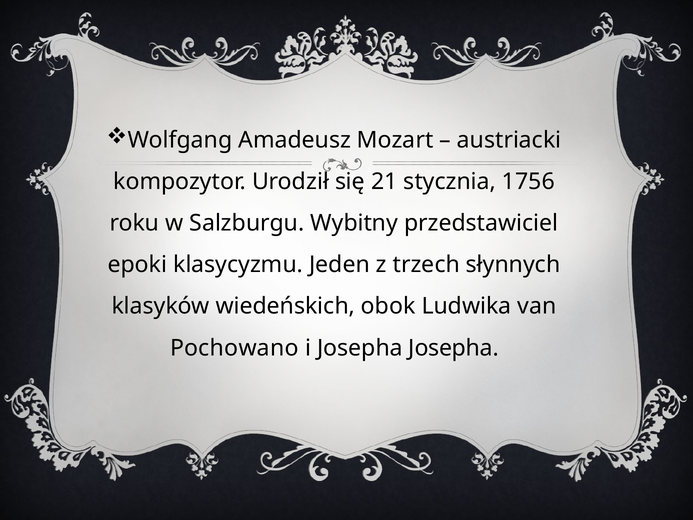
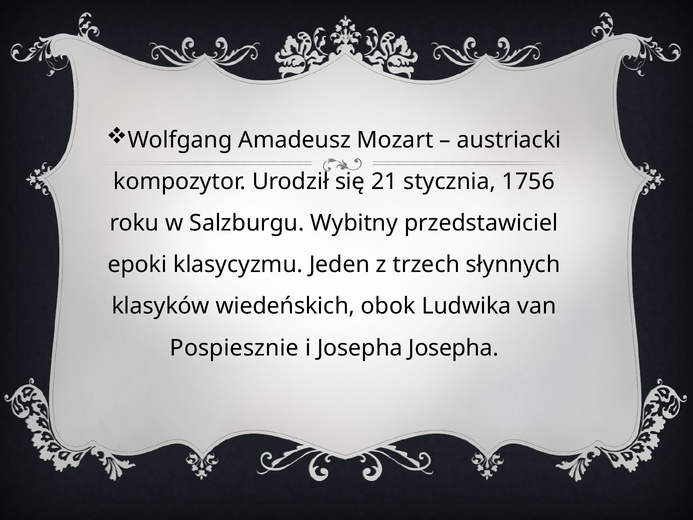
Pochowano: Pochowano -> Pospiesznie
